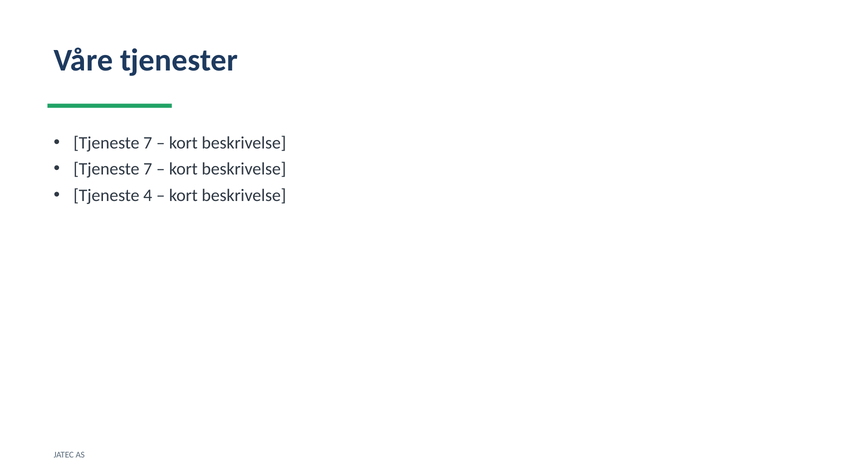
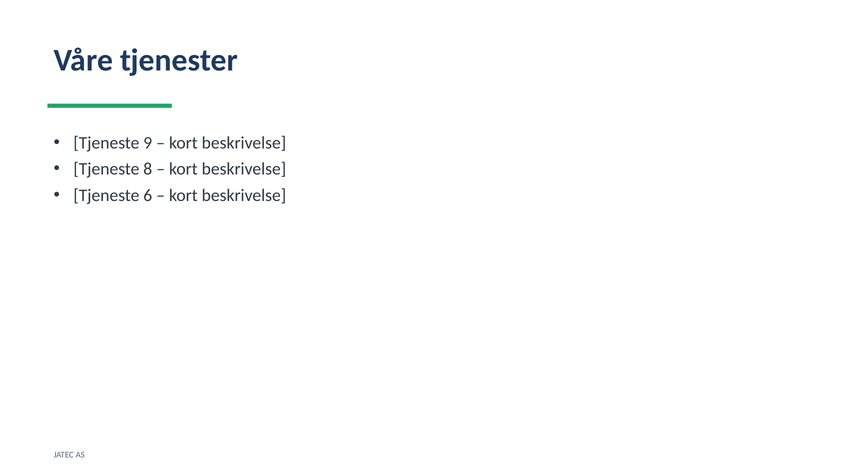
7 at (148, 143): 7 -> 9
7 at (148, 169): 7 -> 8
4: 4 -> 6
